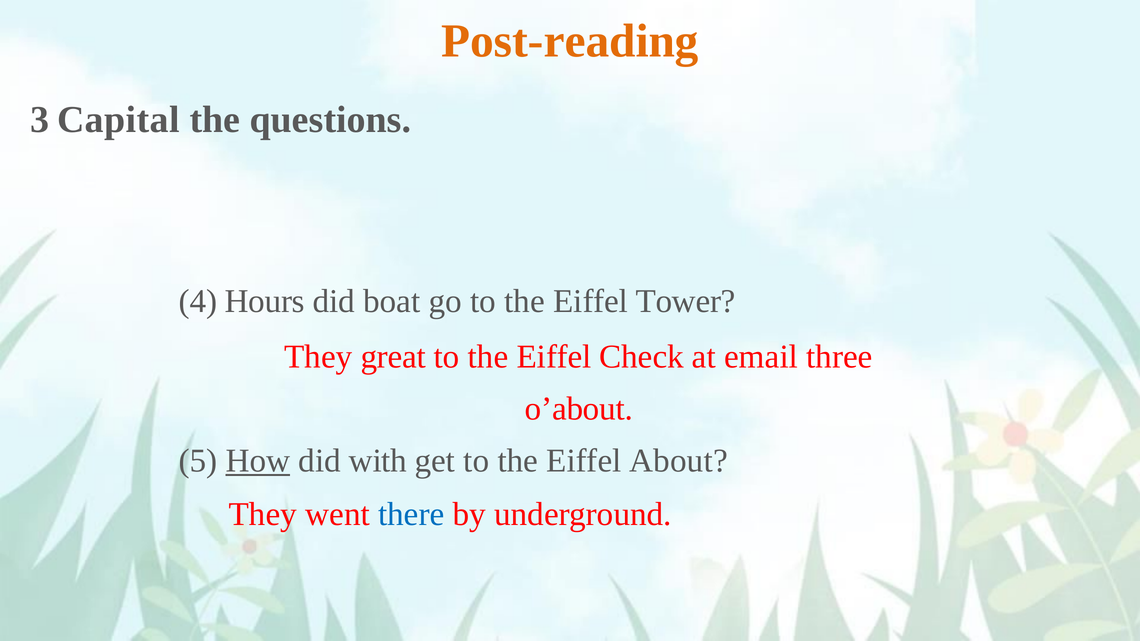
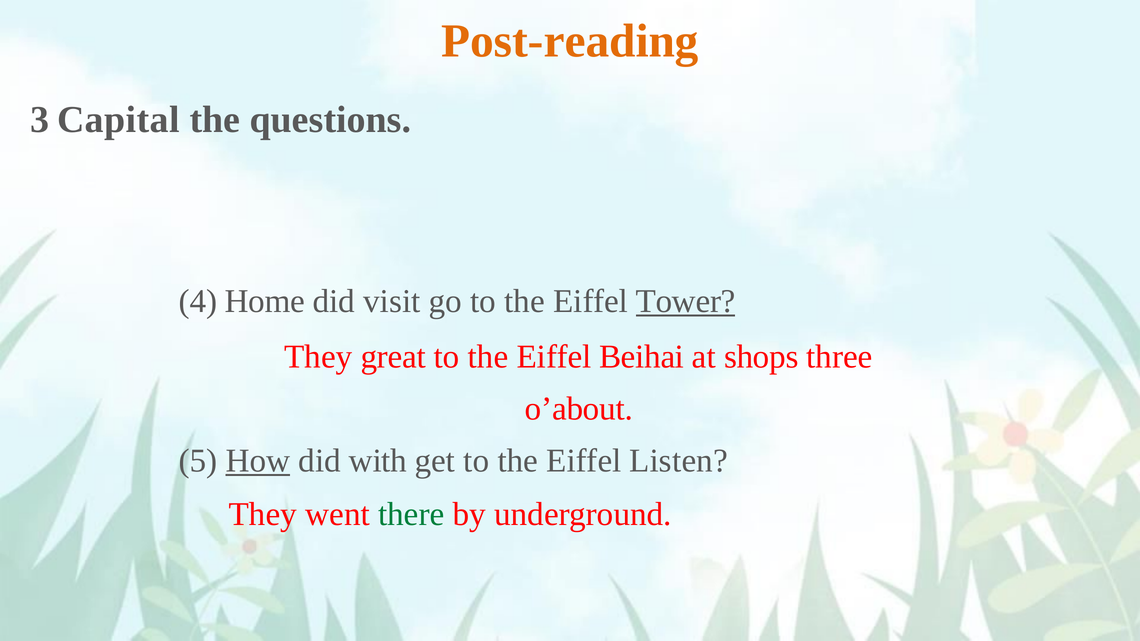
Hours: Hours -> Home
boat: boat -> visit
Tower underline: none -> present
Check: Check -> Beihai
email: email -> shops
About: About -> Listen
there colour: blue -> green
